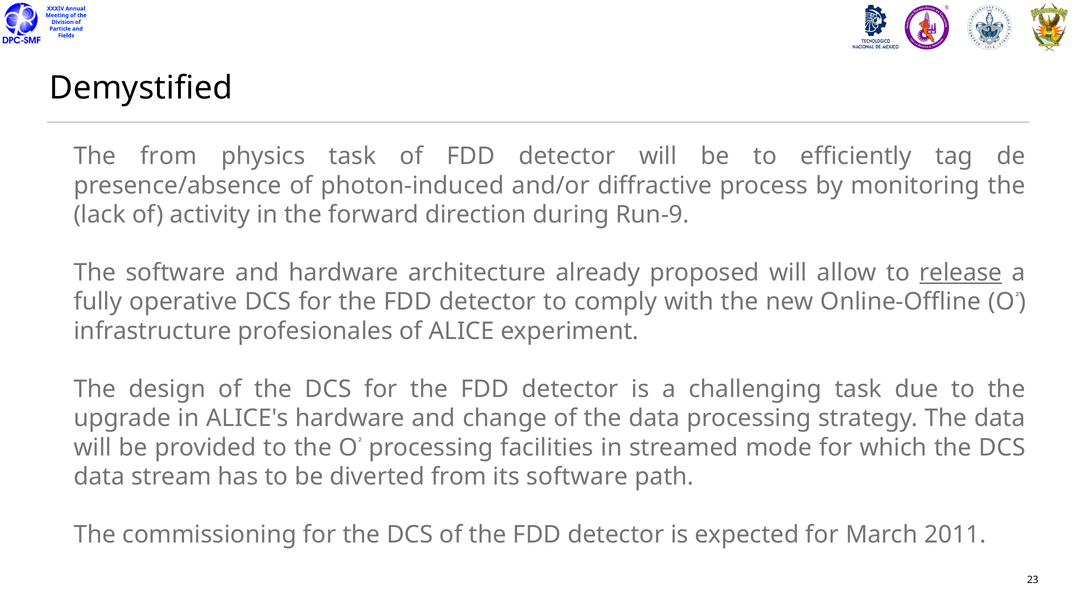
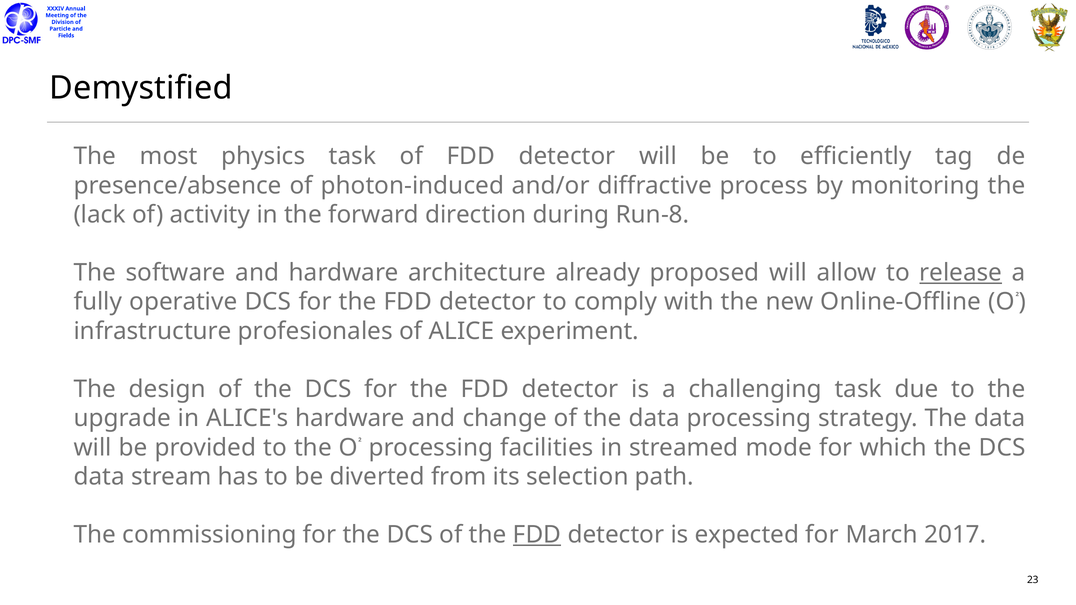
The from: from -> most
Run-9: Run-9 -> Run-8
its software: software -> selection
FDD at (537, 535) underline: none -> present
2011: 2011 -> 2017
